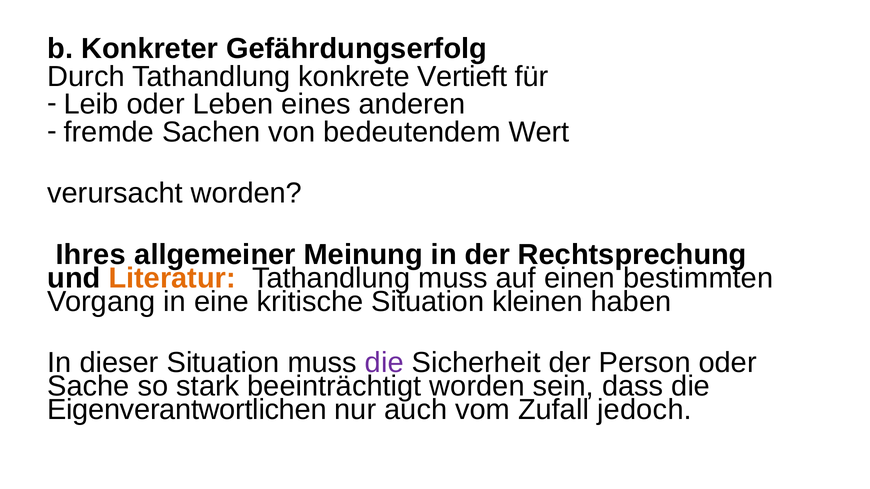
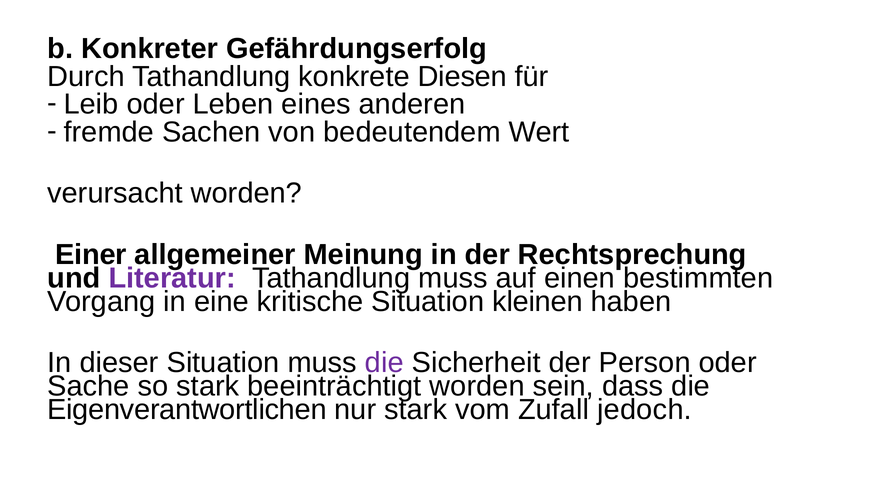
Vertieft: Vertieft -> Diesen
Ihres: Ihres -> Einer
Literatur colour: orange -> purple
nur auch: auch -> stark
